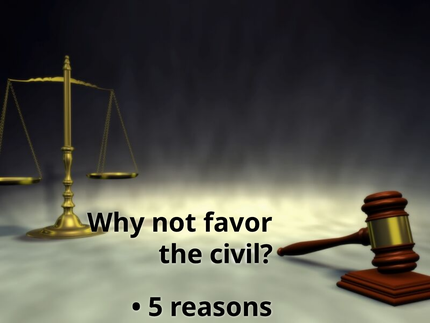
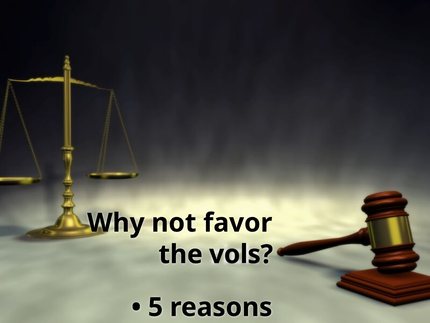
civil: civil -> vols
